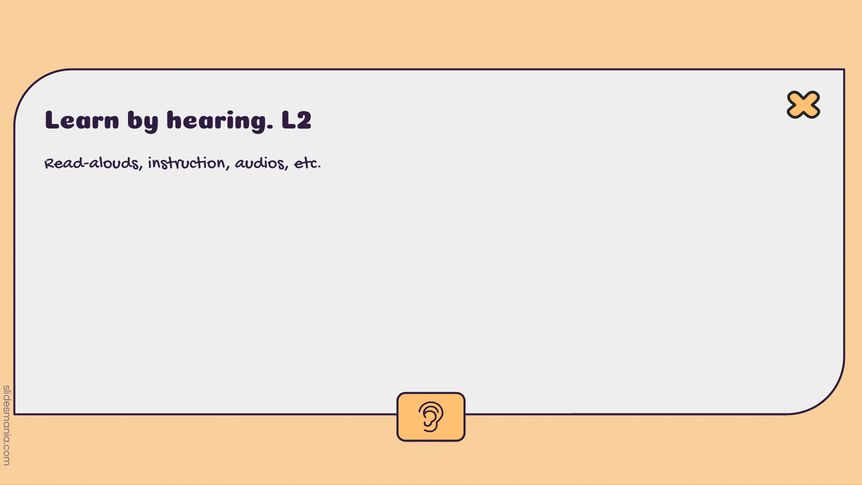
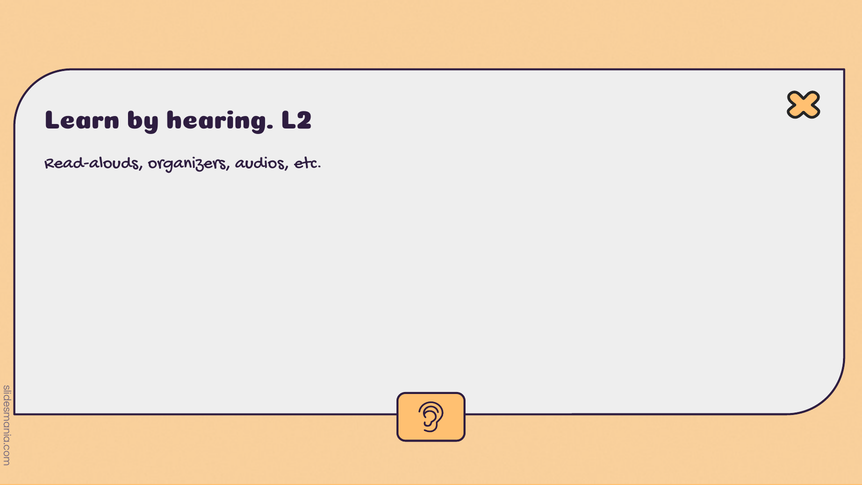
instruction: instruction -> organizers
